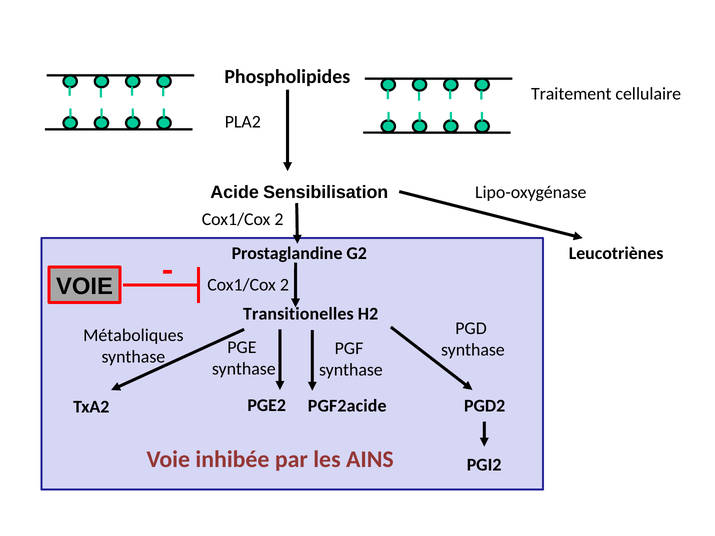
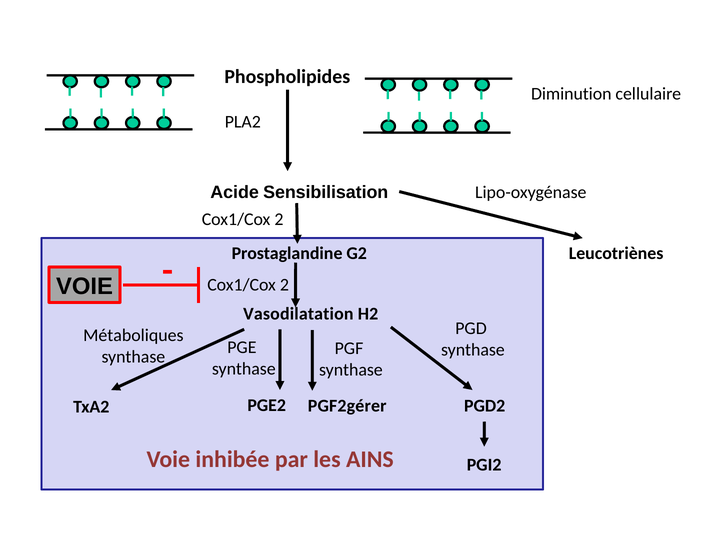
Traitement: Traitement -> Diminution
Transitionelles: Transitionelles -> Vasodilatation
PGF2acide: PGF2acide -> PGF2gérer
